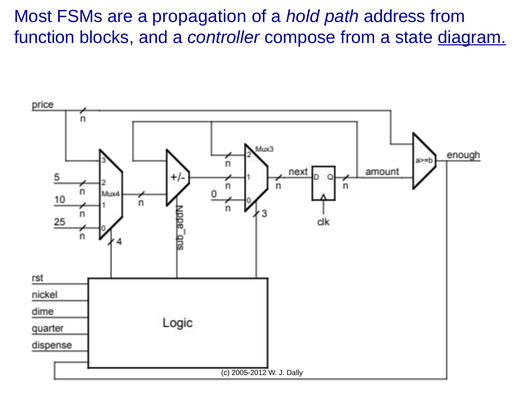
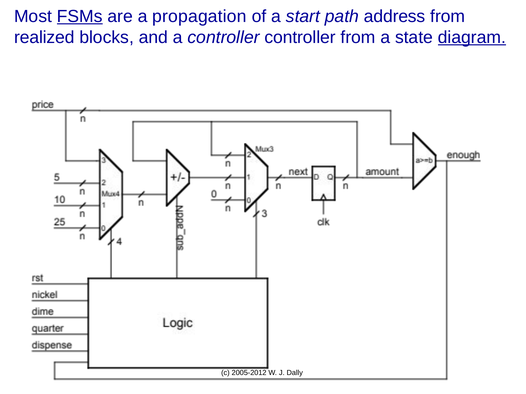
FSMs underline: none -> present
hold: hold -> start
function: function -> realized
controller compose: compose -> controller
